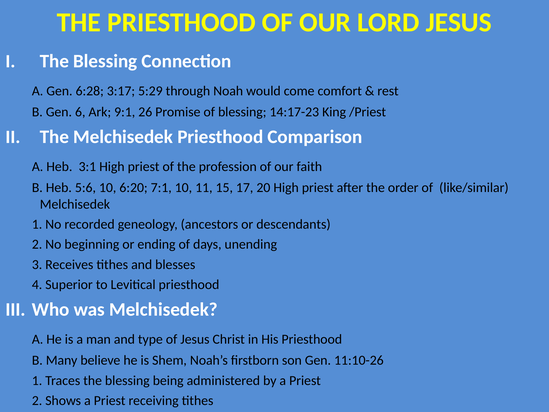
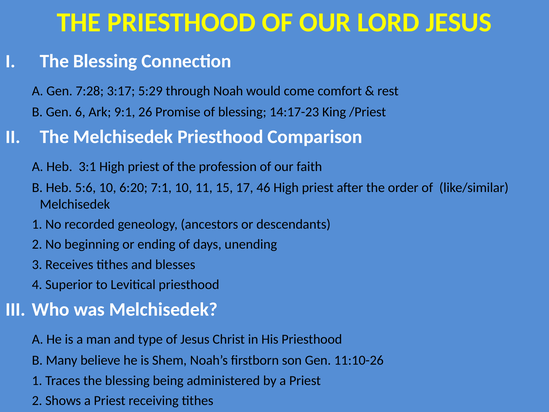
6:28: 6:28 -> 7:28
20: 20 -> 46
